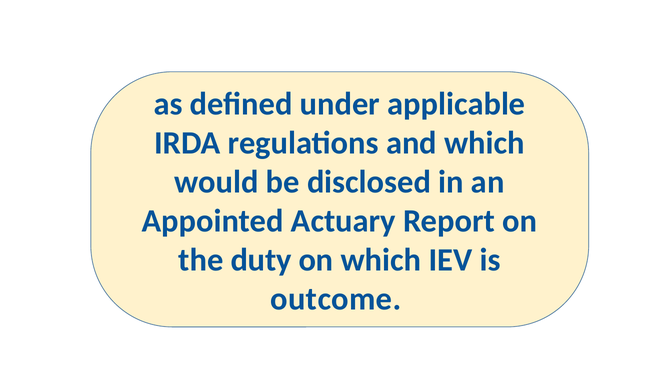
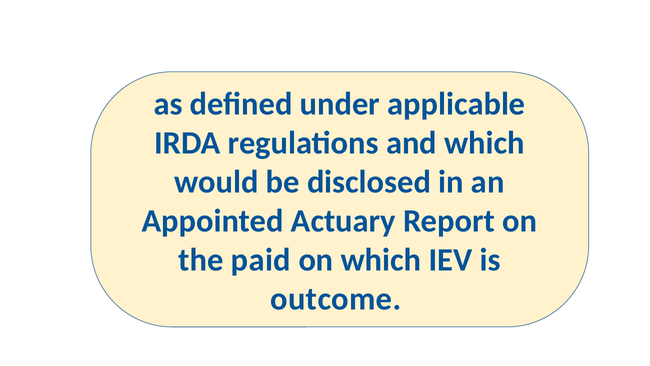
duty: duty -> paid
